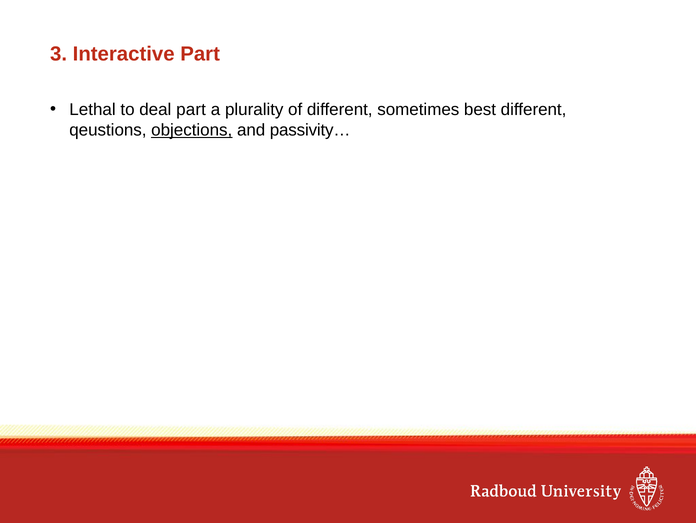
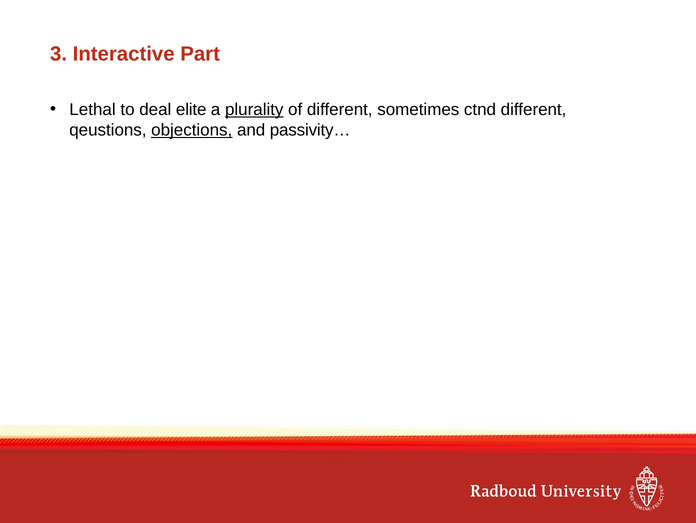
deal part: part -> elite
plurality underline: none -> present
best: best -> ctnd
